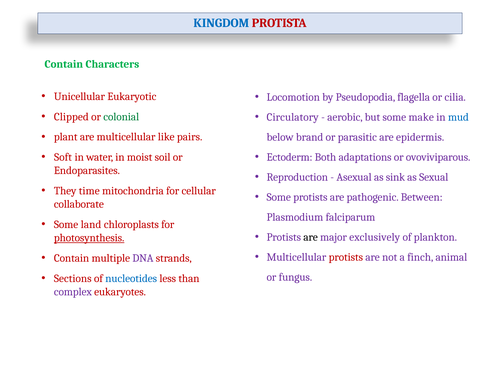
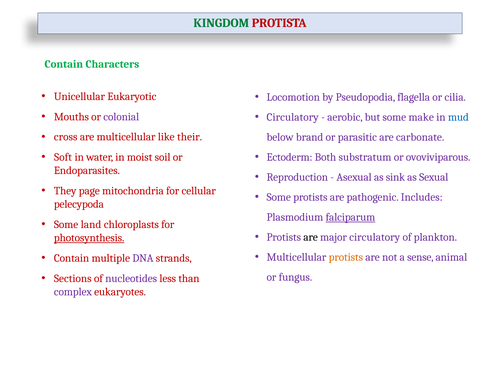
KINGDOM colour: blue -> green
Clipped: Clipped -> Mouths
colonial colour: green -> purple
plant: plant -> cross
pairs: pairs -> their
epidermis: epidermis -> carbonate
adaptations: adaptations -> substratum
time: time -> page
Between: Between -> Includes
collaborate: collaborate -> pelecypoda
falciparum underline: none -> present
major exclusively: exclusively -> circulatory
protists at (346, 257) colour: red -> orange
finch: finch -> sense
nucleotides colour: blue -> purple
